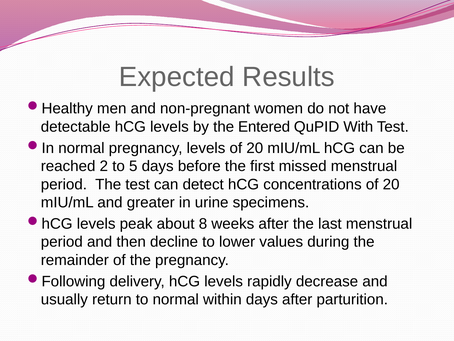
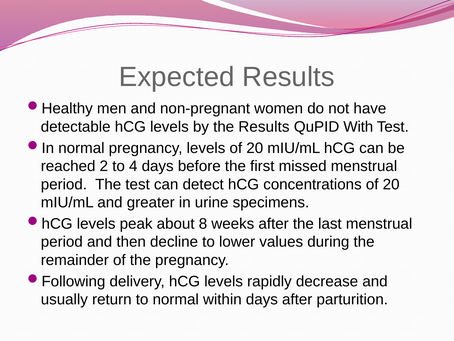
the Entered: Entered -> Results
5: 5 -> 4
